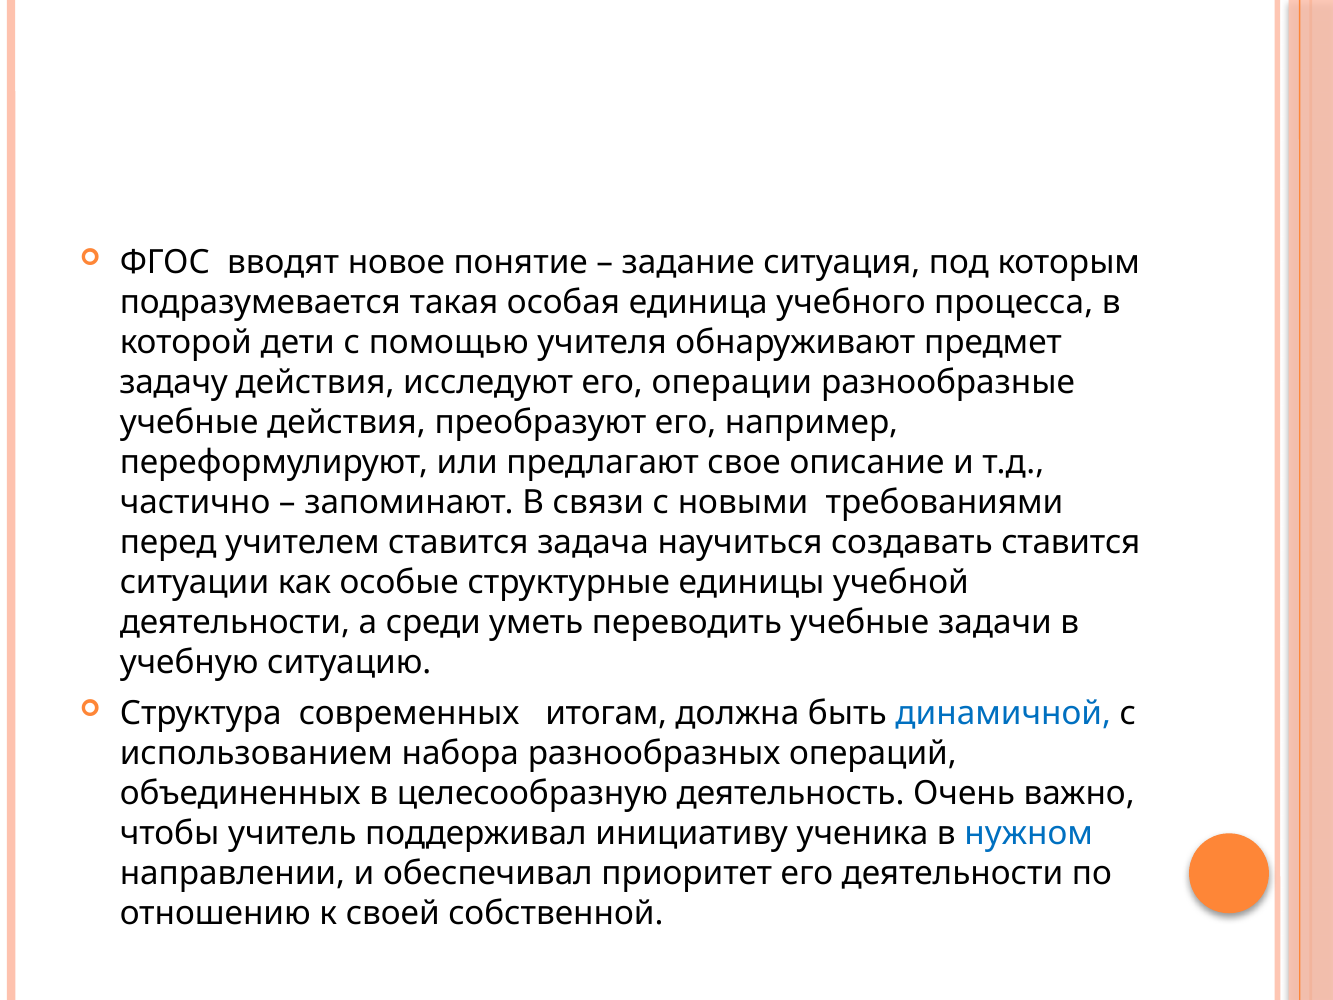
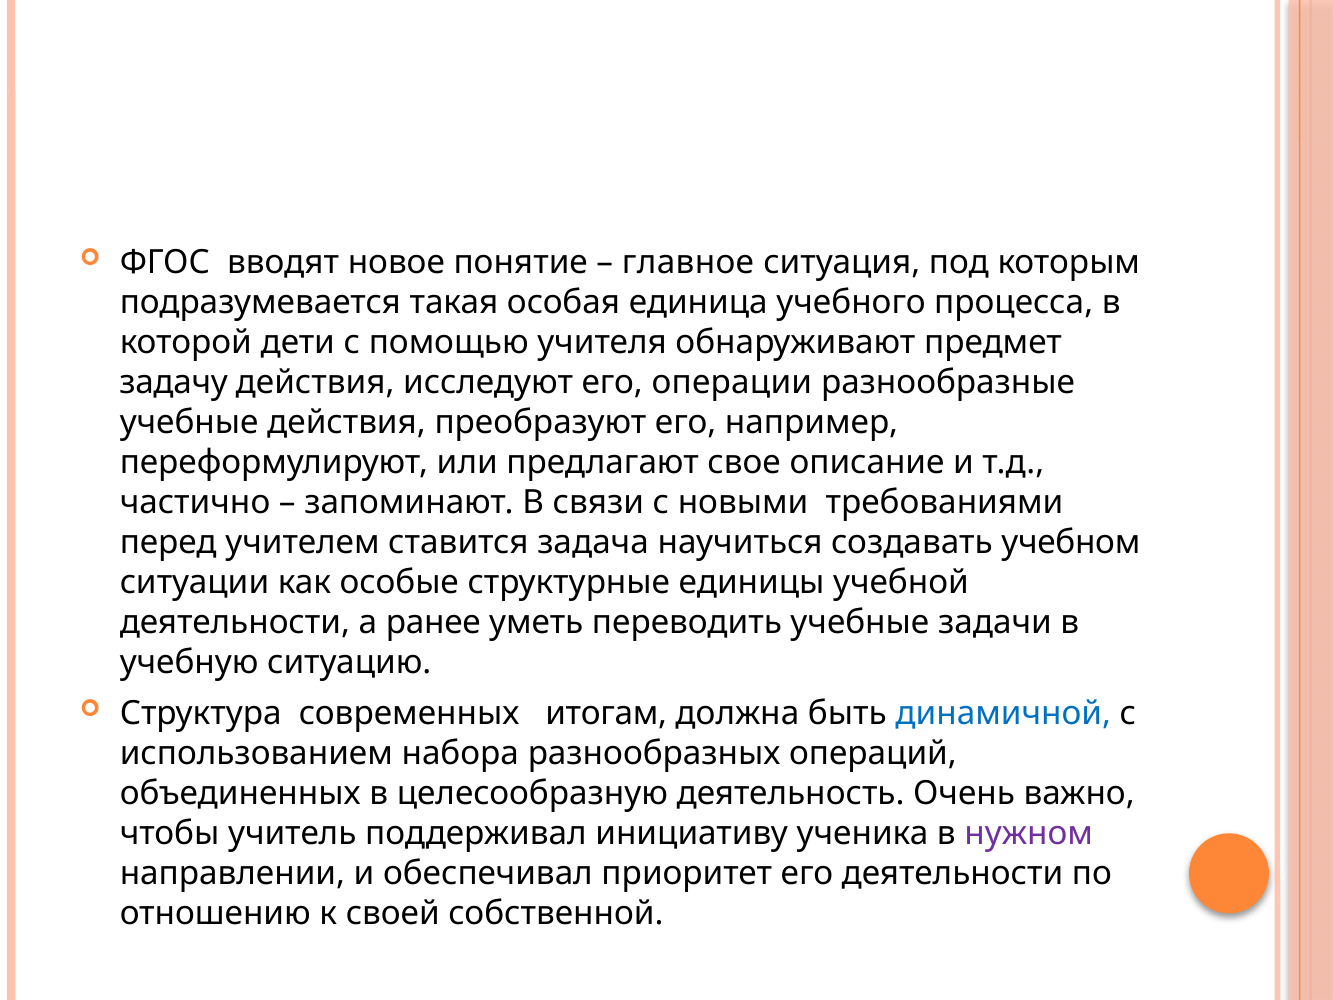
задание: задание -> главное
создавать ставится: ставится -> учебном
среди: среди -> ранее
нужном colour: blue -> purple
